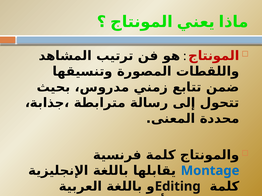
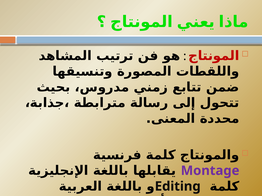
Montage colour: blue -> purple
